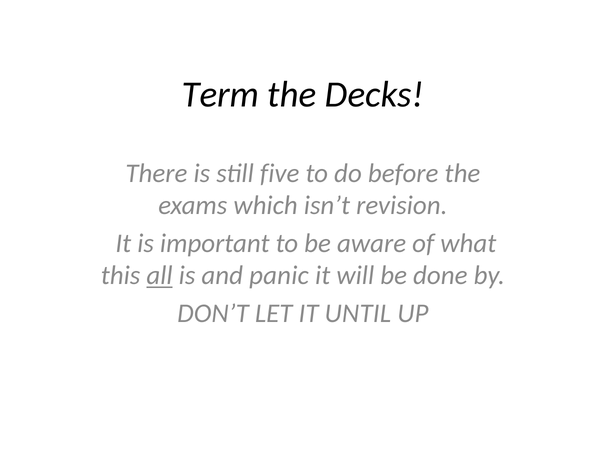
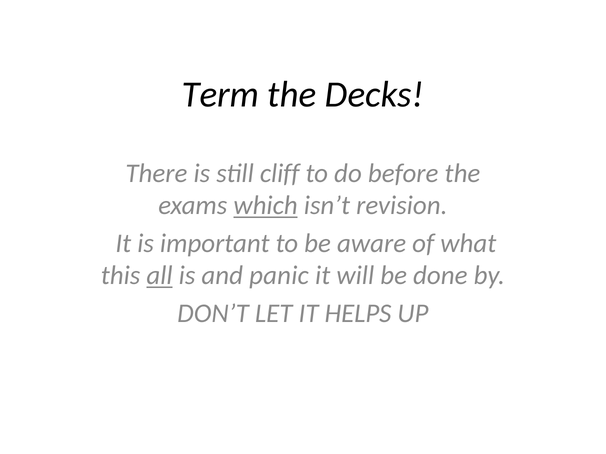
five: five -> cliff
which underline: none -> present
UNTIL: UNTIL -> HELPS
